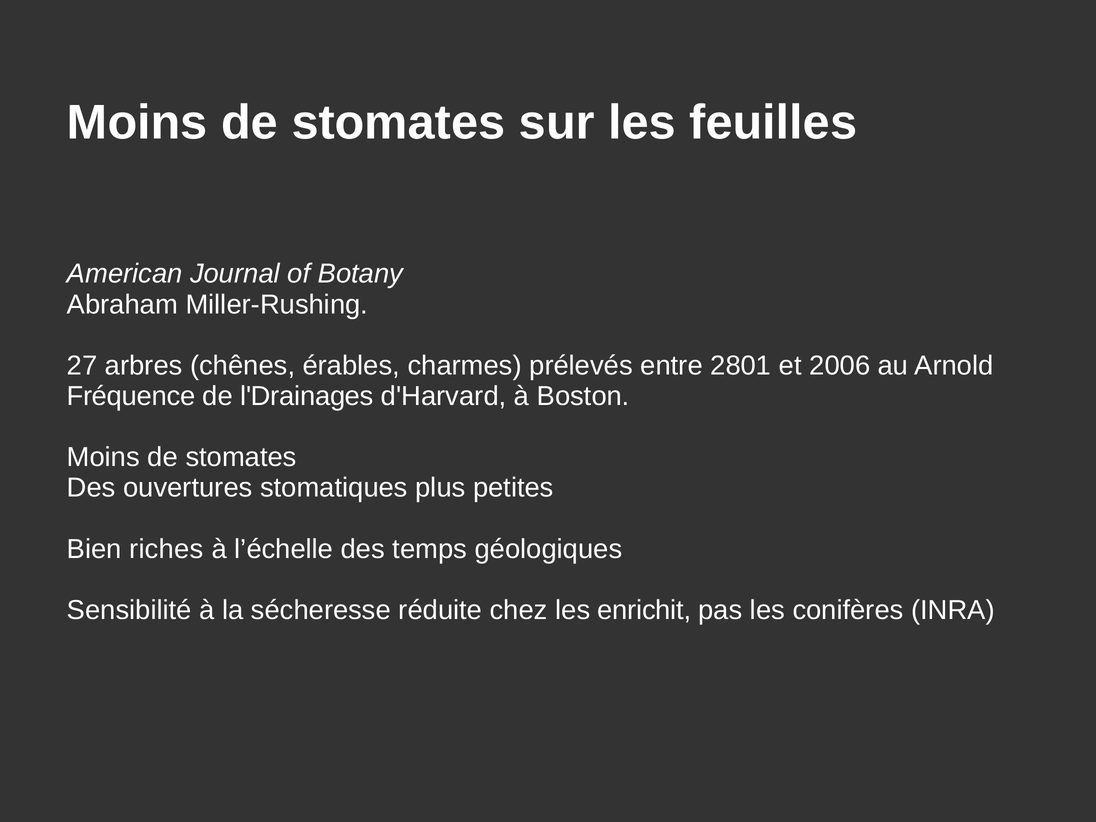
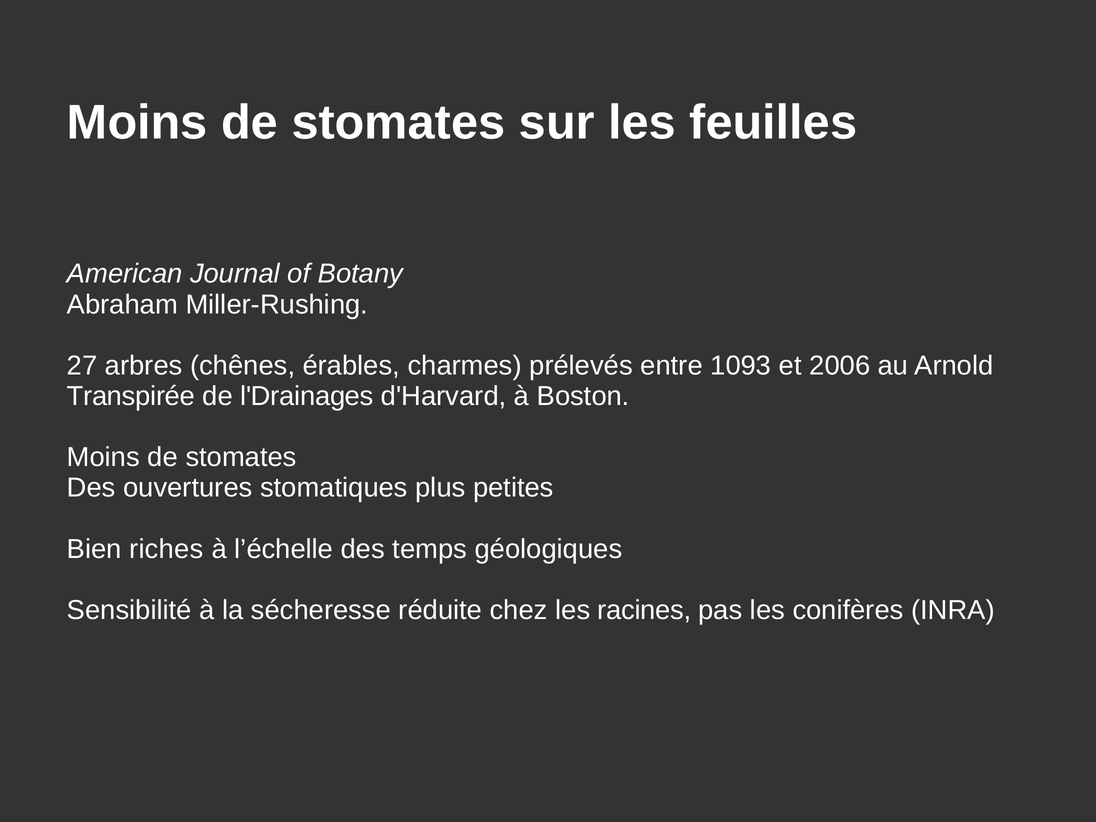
2801: 2801 -> 1093
Fréquence: Fréquence -> Transpirée
enrichit: enrichit -> racines
